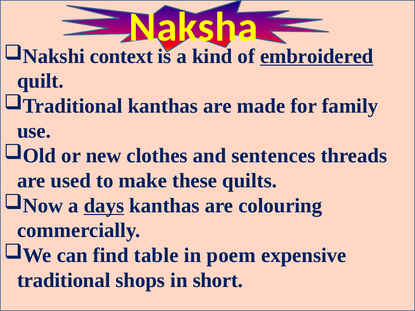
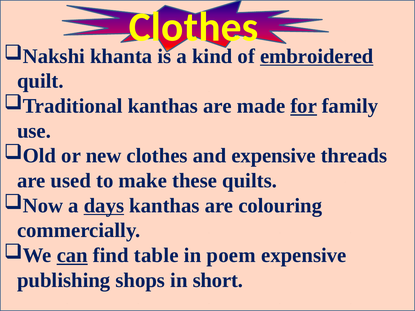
Naksha at (193, 27): Naksha -> Clothes
context: context -> khanta
for underline: none -> present
and sentences: sentences -> expensive
can underline: none -> present
traditional at (64, 280): traditional -> publishing
